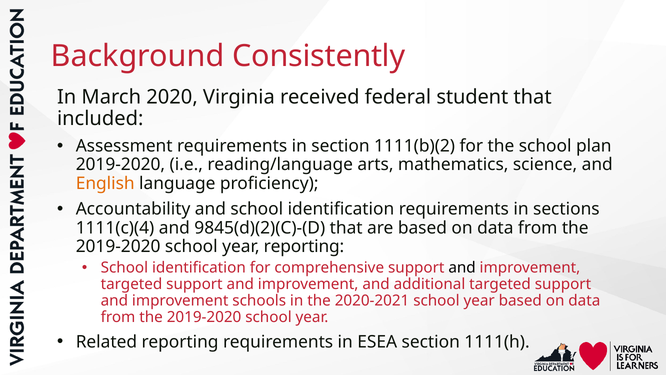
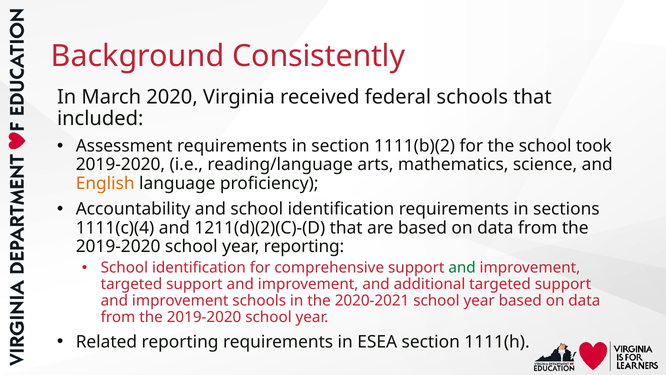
federal student: student -> schools
plan: plan -> took
9845(d)(2)(C)-(D: 9845(d)(2)(C)-(D -> 1211(d)(2)(C)-(D
and at (462, 267) colour: black -> green
